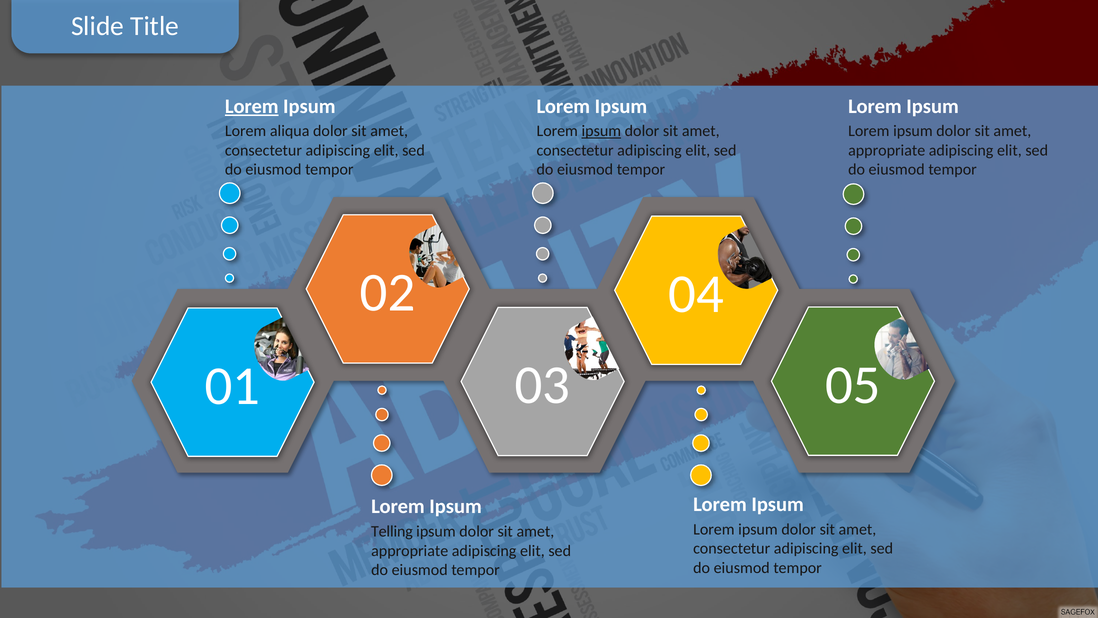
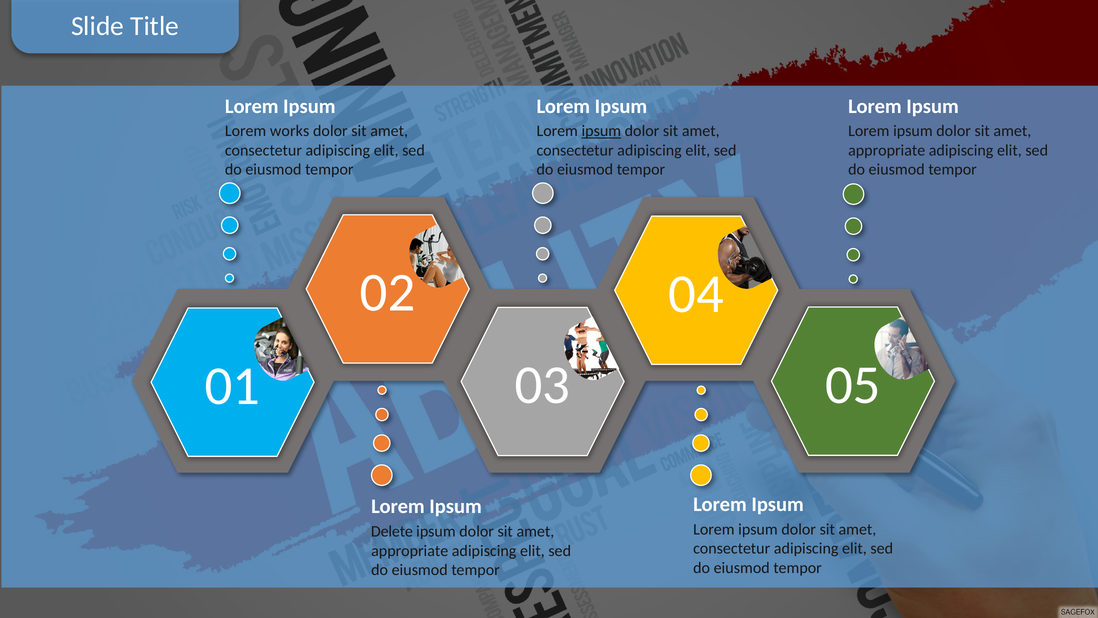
Lorem at (252, 106) underline: present -> none
aliqua: aliqua -> works
Telling: Telling -> Delete
